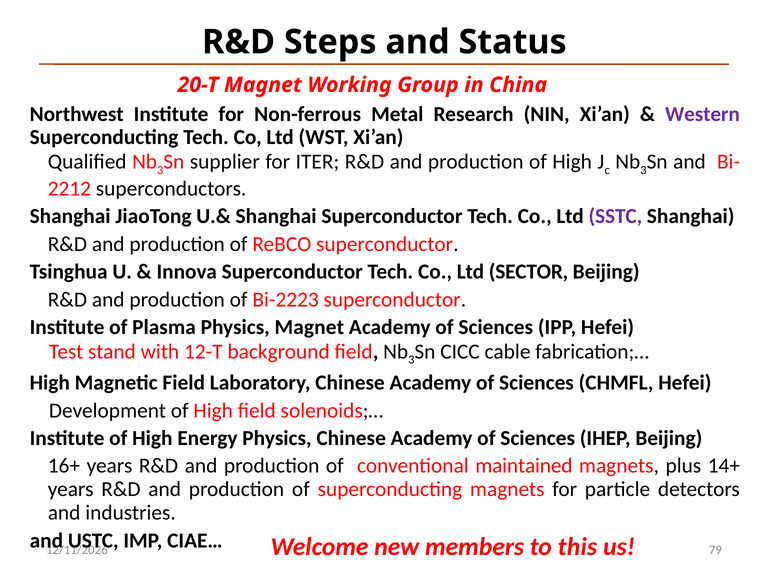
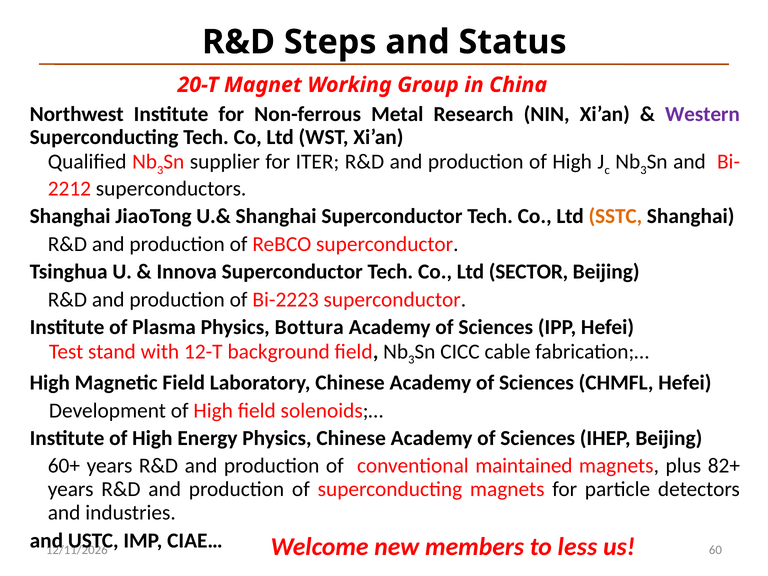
SSTC colour: purple -> orange
Physics Magnet: Magnet -> Bottura
16+: 16+ -> 60+
14+: 14+ -> 82+
79: 79 -> 60
this: this -> less
